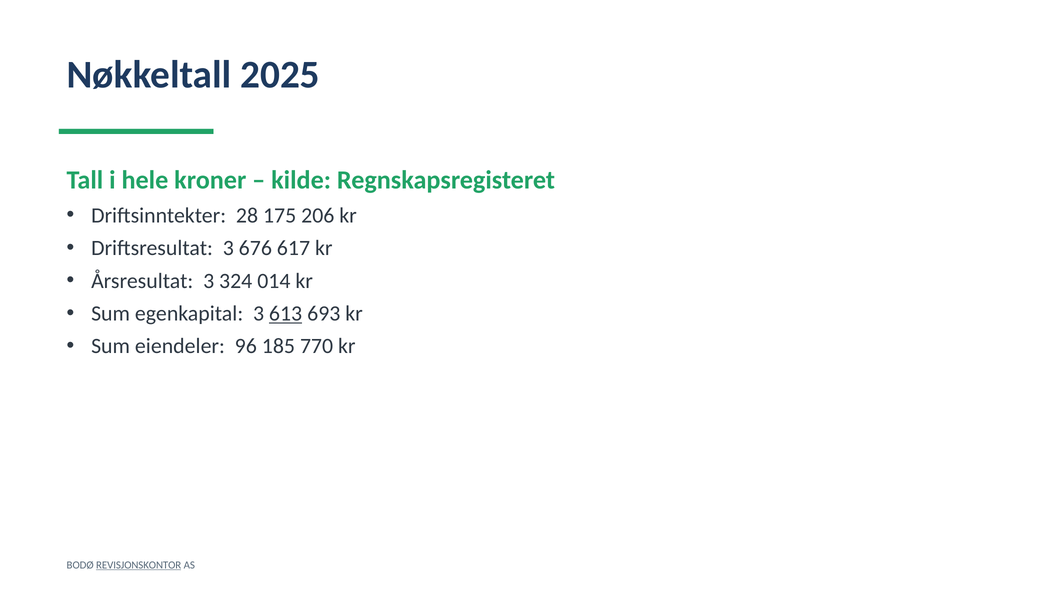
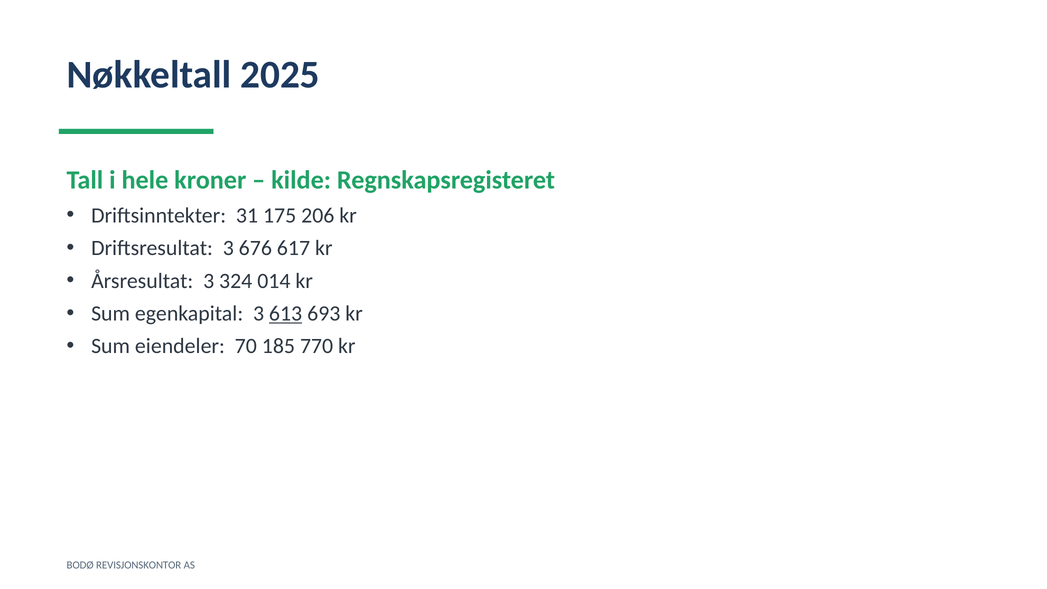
28: 28 -> 31
96: 96 -> 70
REVISJONSKONTOR underline: present -> none
